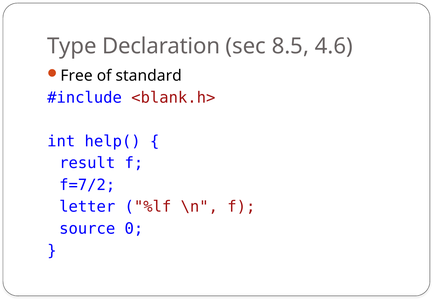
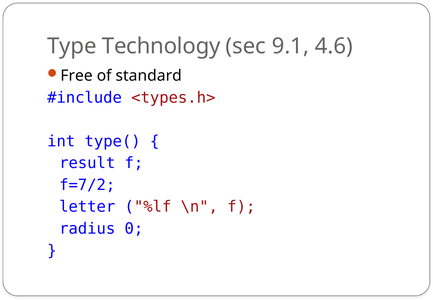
Declaration: Declaration -> Technology
8.5: 8.5 -> 9.1
<blank.h>: <blank.h> -> <types.h>
help(: help( -> type(
source: source -> radius
